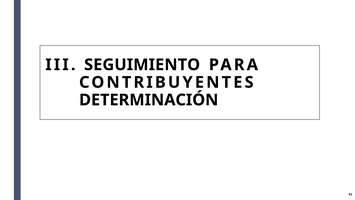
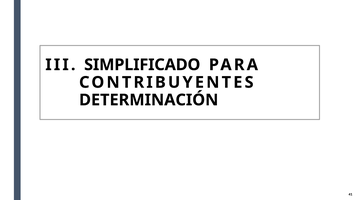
SEGUIMIENTO: SEGUIMIENTO -> SIMPLIFICADO
